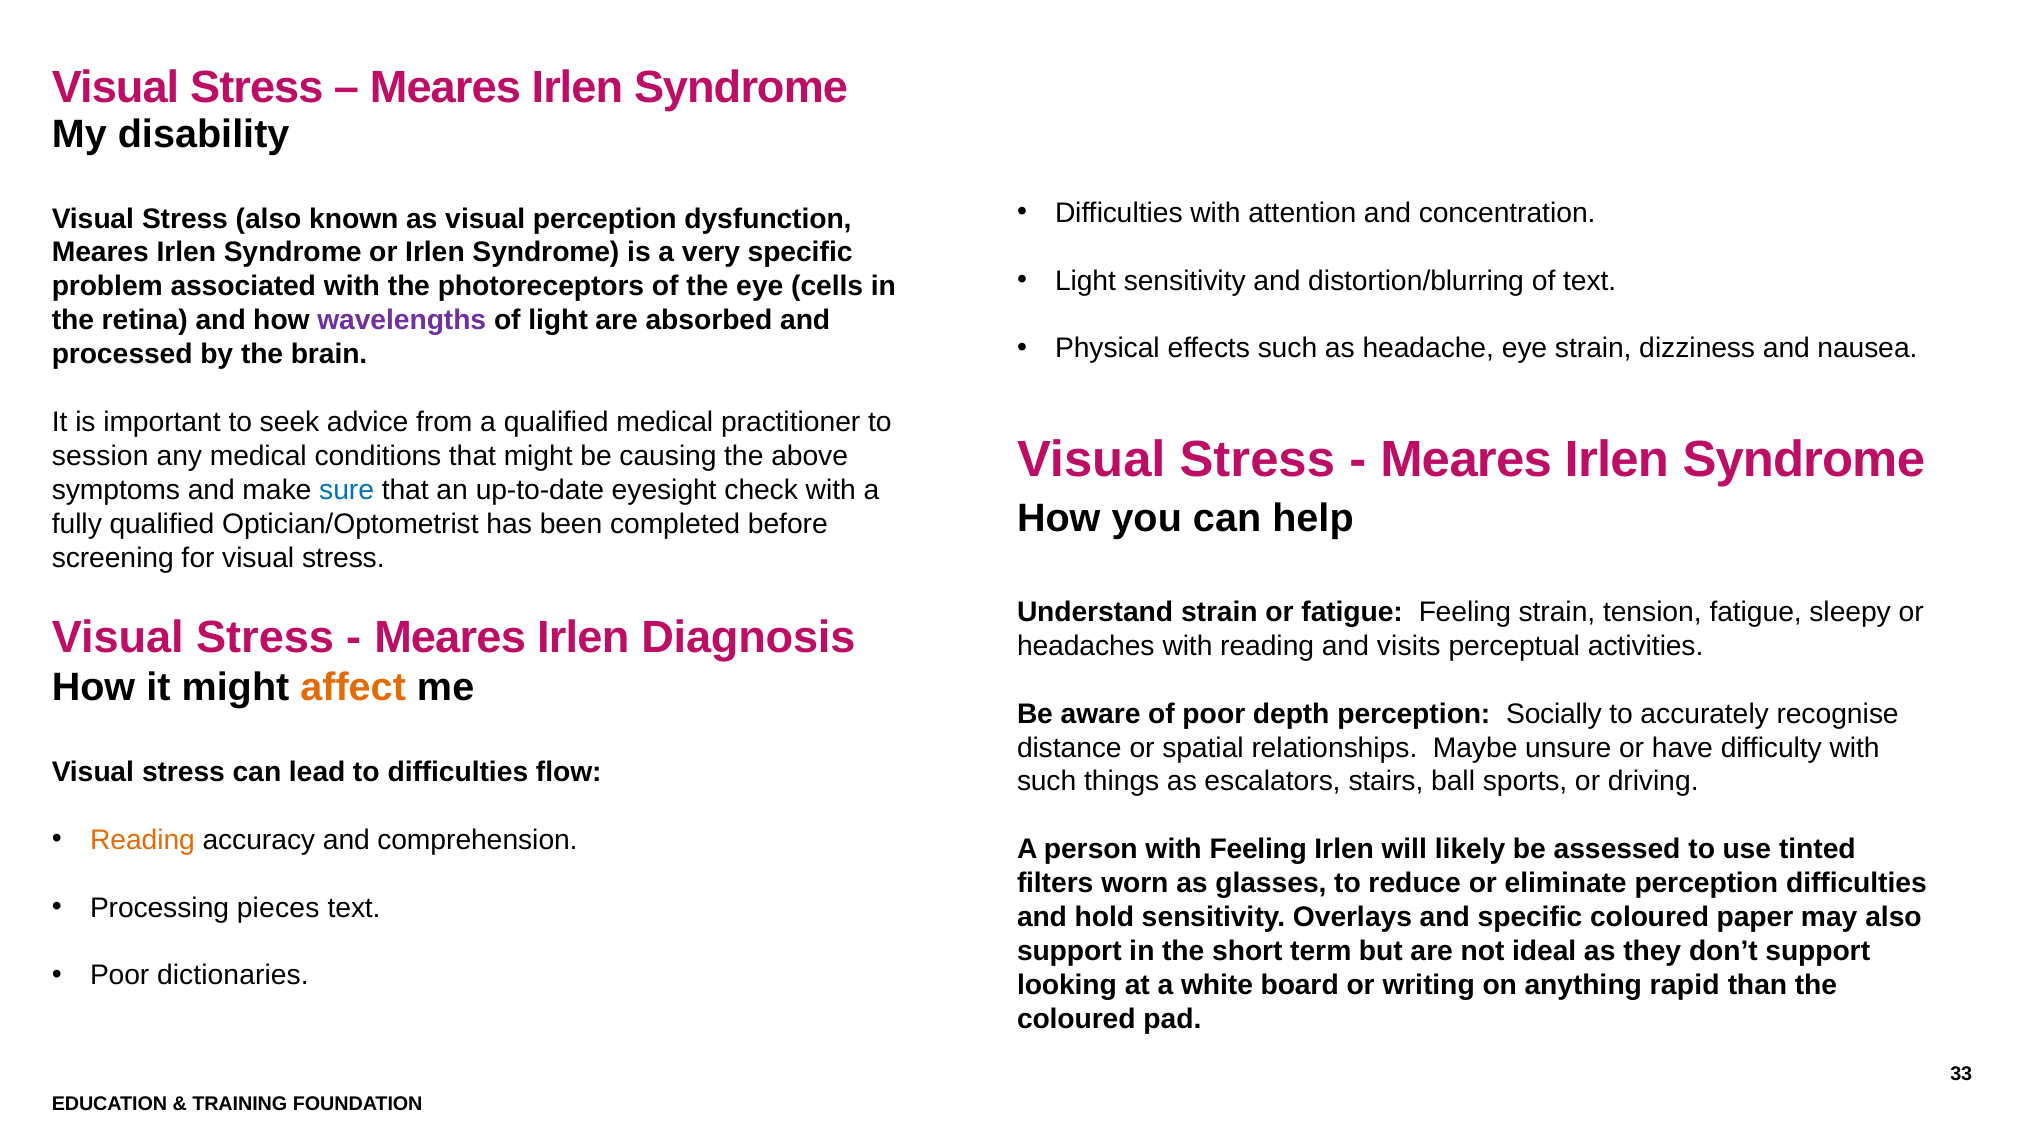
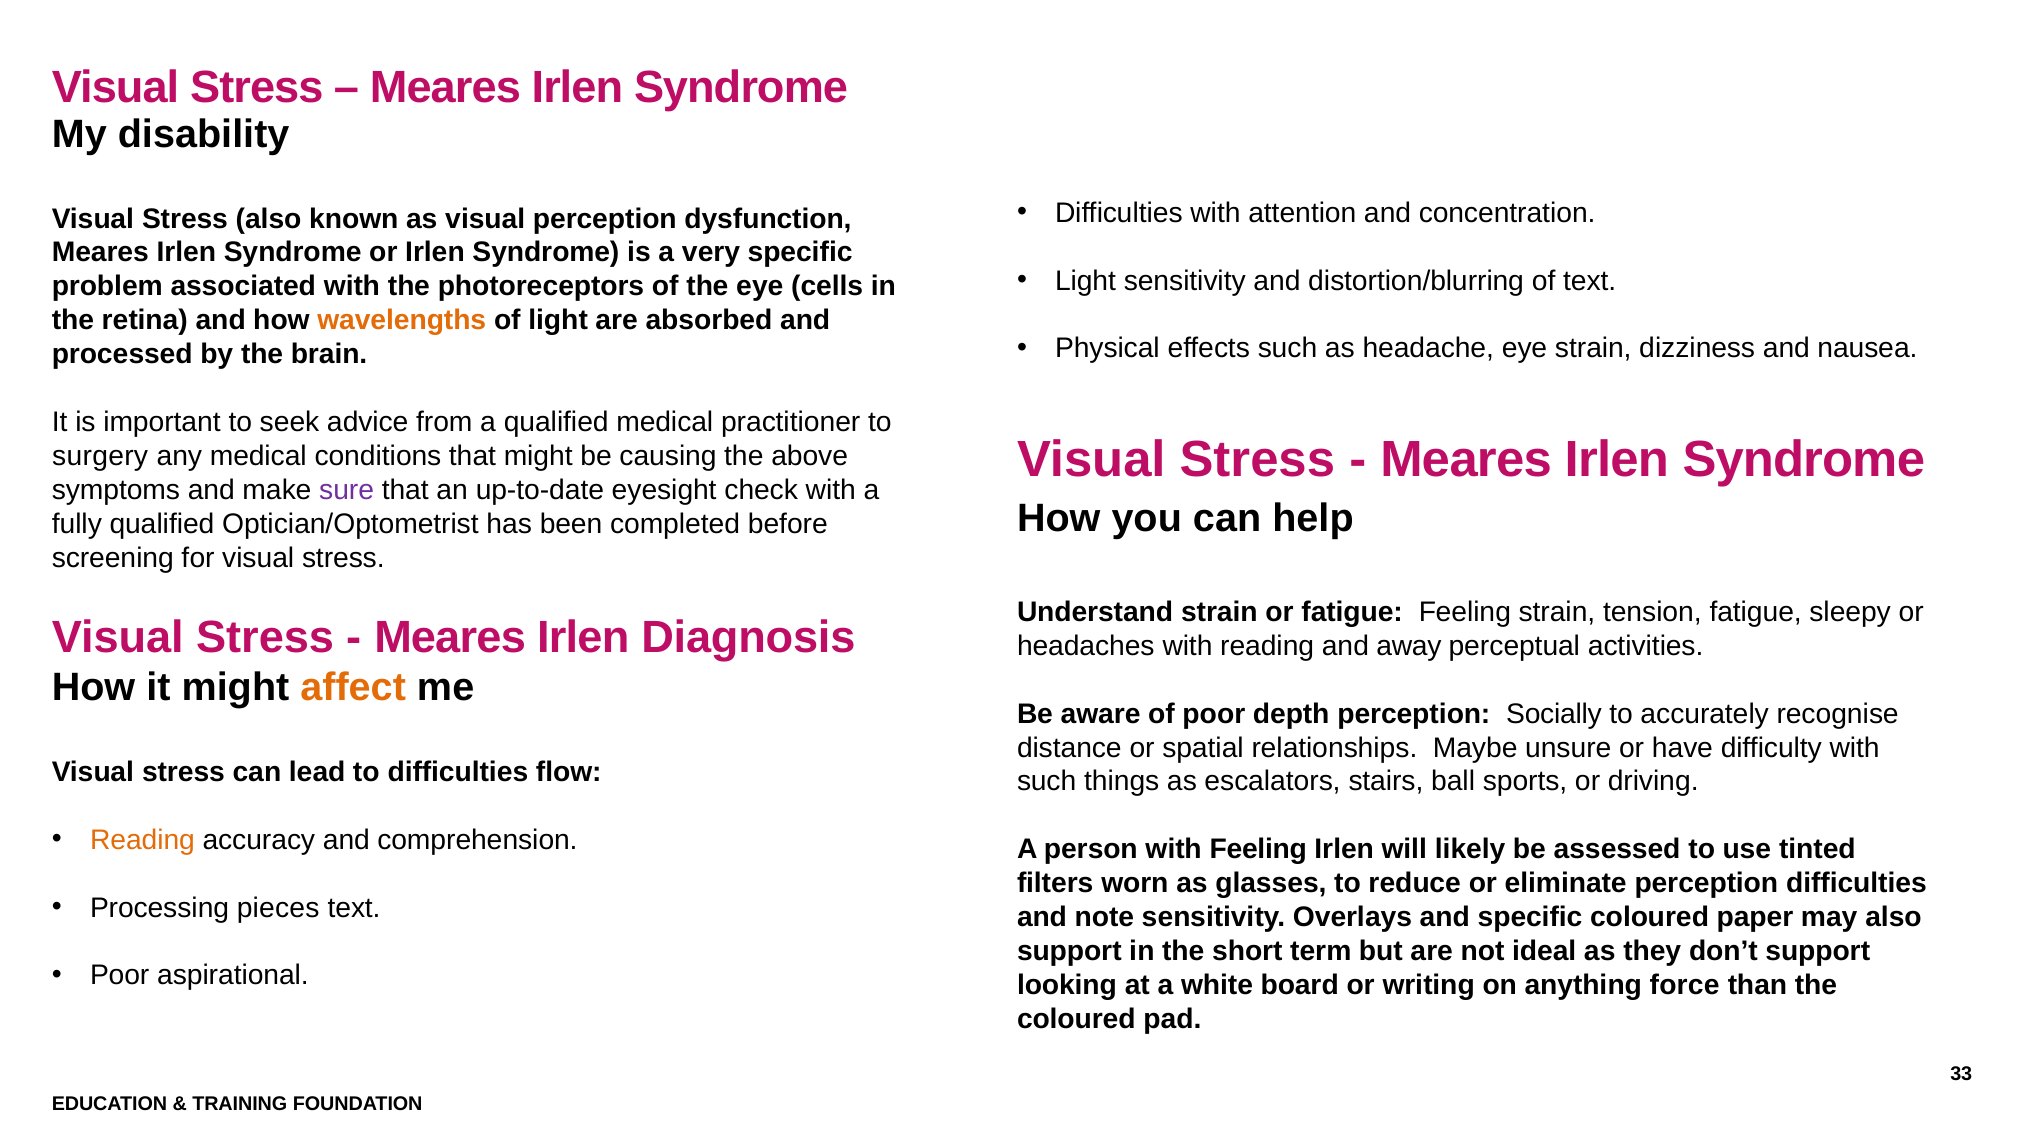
wavelengths colour: purple -> orange
session: session -> surgery
sure colour: blue -> purple
visits: visits -> away
hold: hold -> note
dictionaries: dictionaries -> aspirational
rapid: rapid -> force
